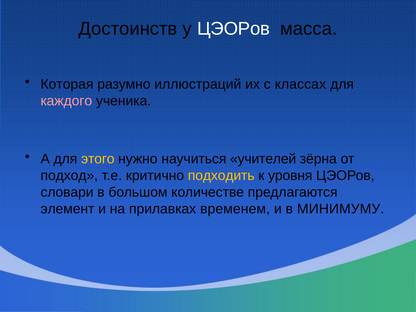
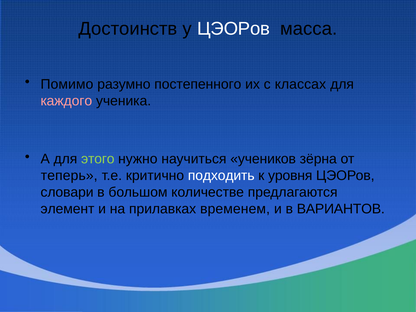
Которая: Которая -> Помимо
иллюстраций: иллюстраций -> постепенного
этого colour: yellow -> light green
учителей: учителей -> учеников
подход: подход -> теперь
подходить colour: yellow -> white
МИНИМУМУ: МИНИМУМУ -> ВАРИАНТОВ
